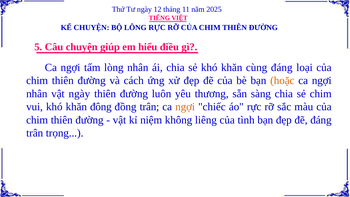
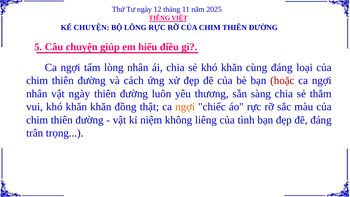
hoặc colour: orange -> red
sẻ chim: chim -> thắm
khăn đông: đông -> khăn
đồng trân: trân -> thật
